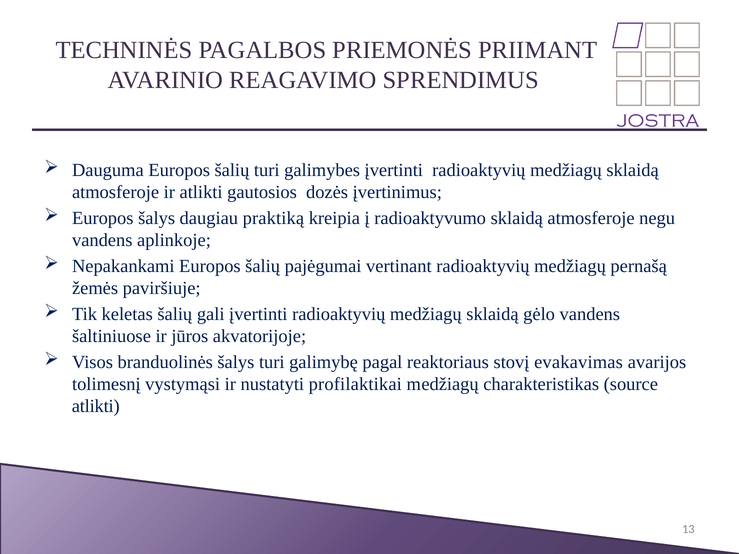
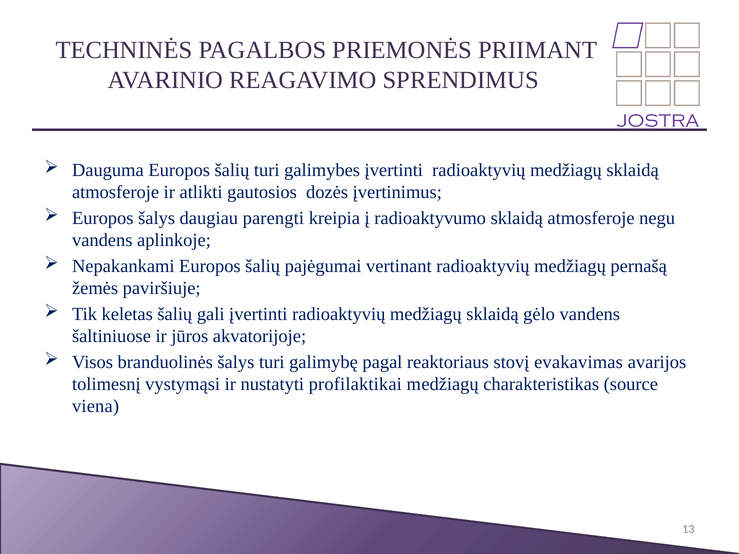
praktiką: praktiką -> parengti
atlikti at (96, 407): atlikti -> viena
